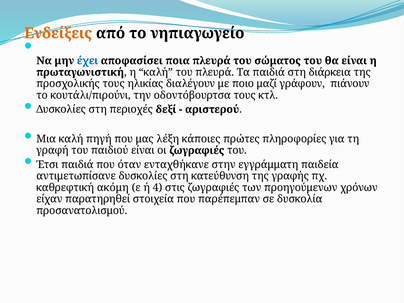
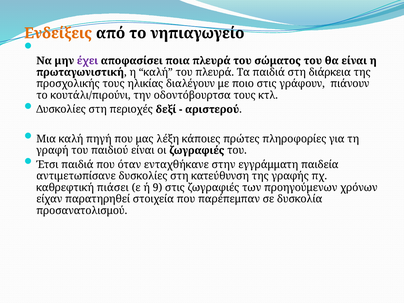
έχει colour: blue -> purple
ποιο μαζί: μαζί -> στις
ακόμη: ακόμη -> πιάσει
4: 4 -> 9
